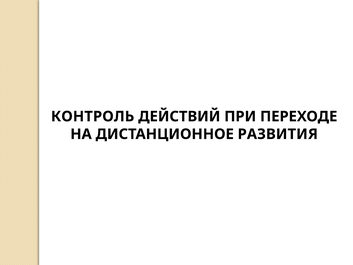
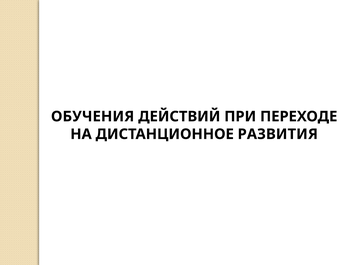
КОНТРОЛЬ: КОНТРОЛЬ -> ОБУЧЕНИЯ
